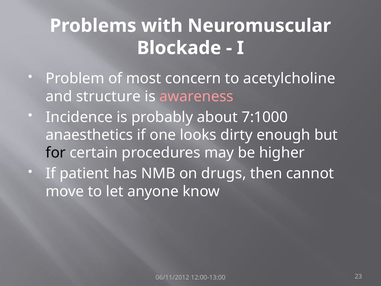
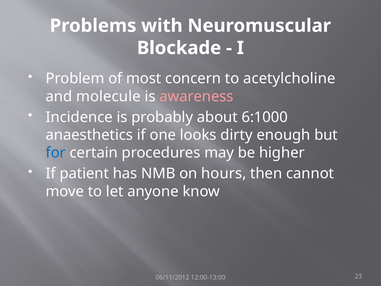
structure: structure -> molecule
7:1000: 7:1000 -> 6:1000
for colour: black -> blue
drugs: drugs -> hours
